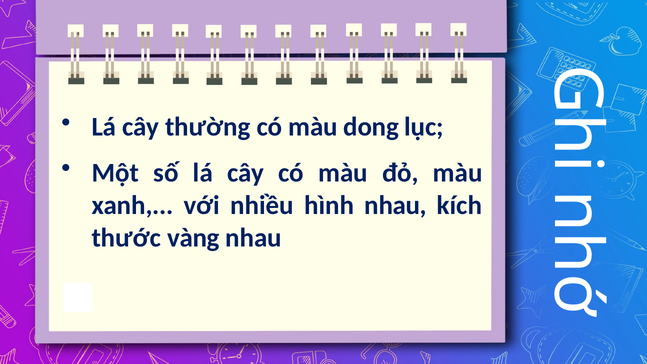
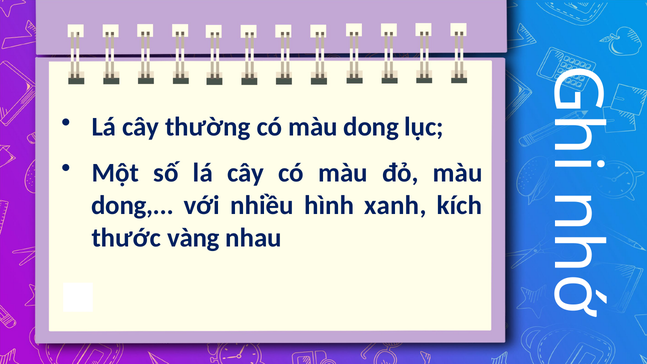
xanh at (133, 205): xanh -> dong
hình nhau: nhau -> xanh
